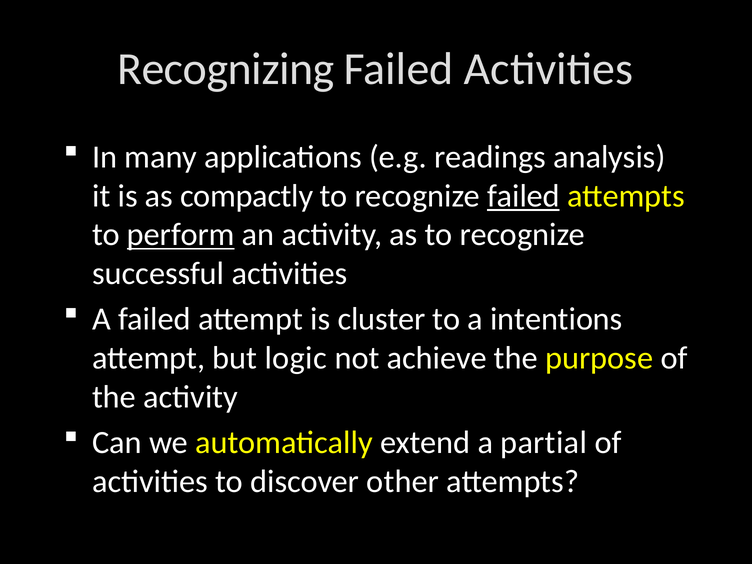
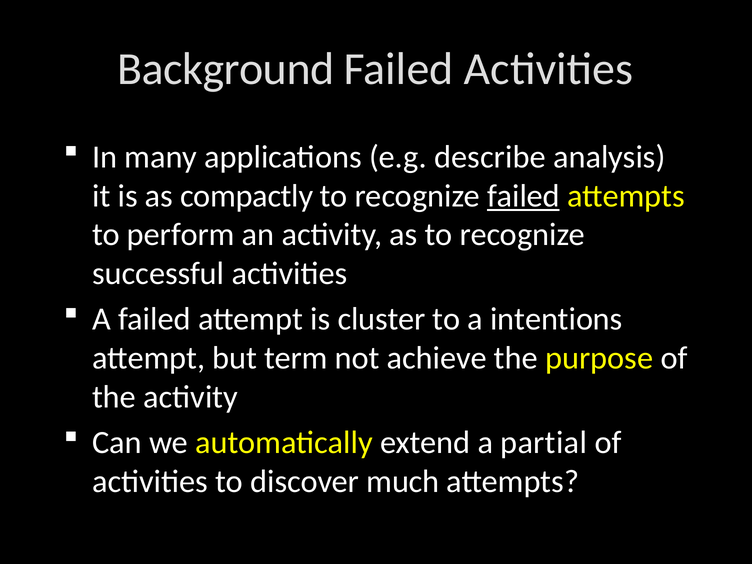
Recognizing: Recognizing -> Background
readings: readings -> describe
perform underline: present -> none
logic: logic -> term
other: other -> much
